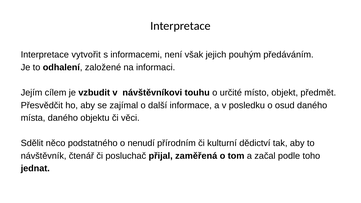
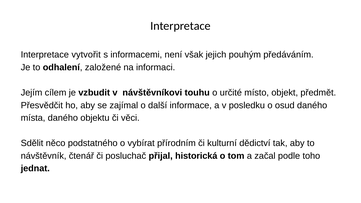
nenudí: nenudí -> vybírat
zaměřená: zaměřená -> historická
